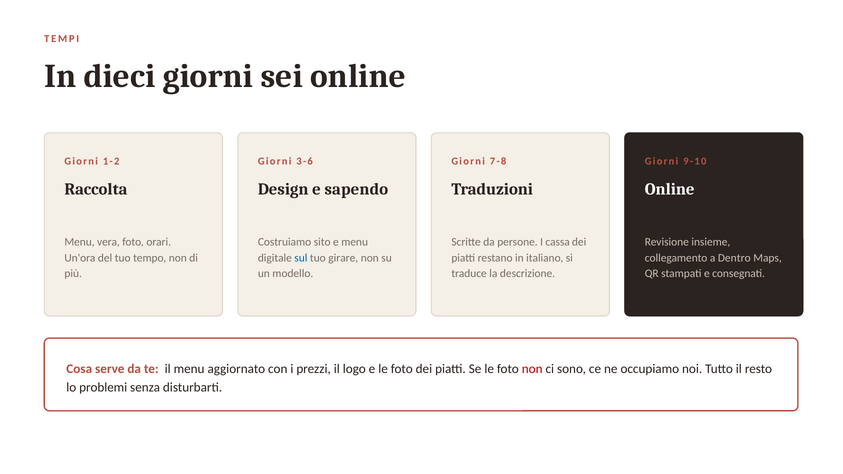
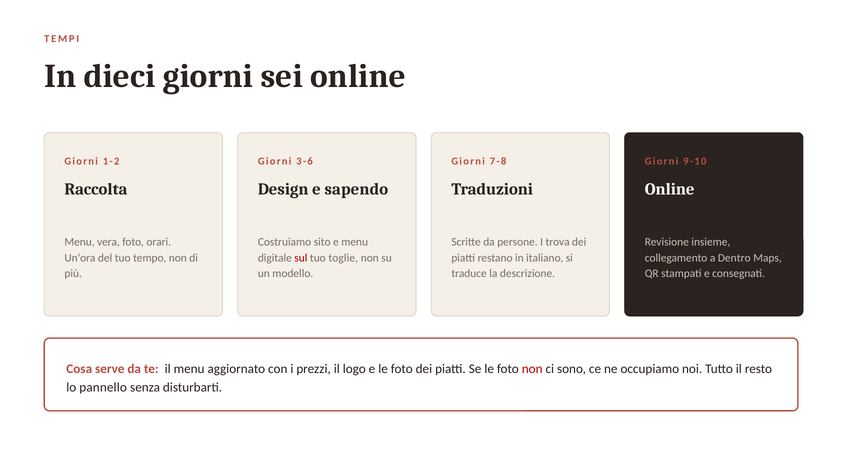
cassa: cassa -> trova
sul colour: blue -> red
girare: girare -> toglie
problemi: problemi -> pannello
